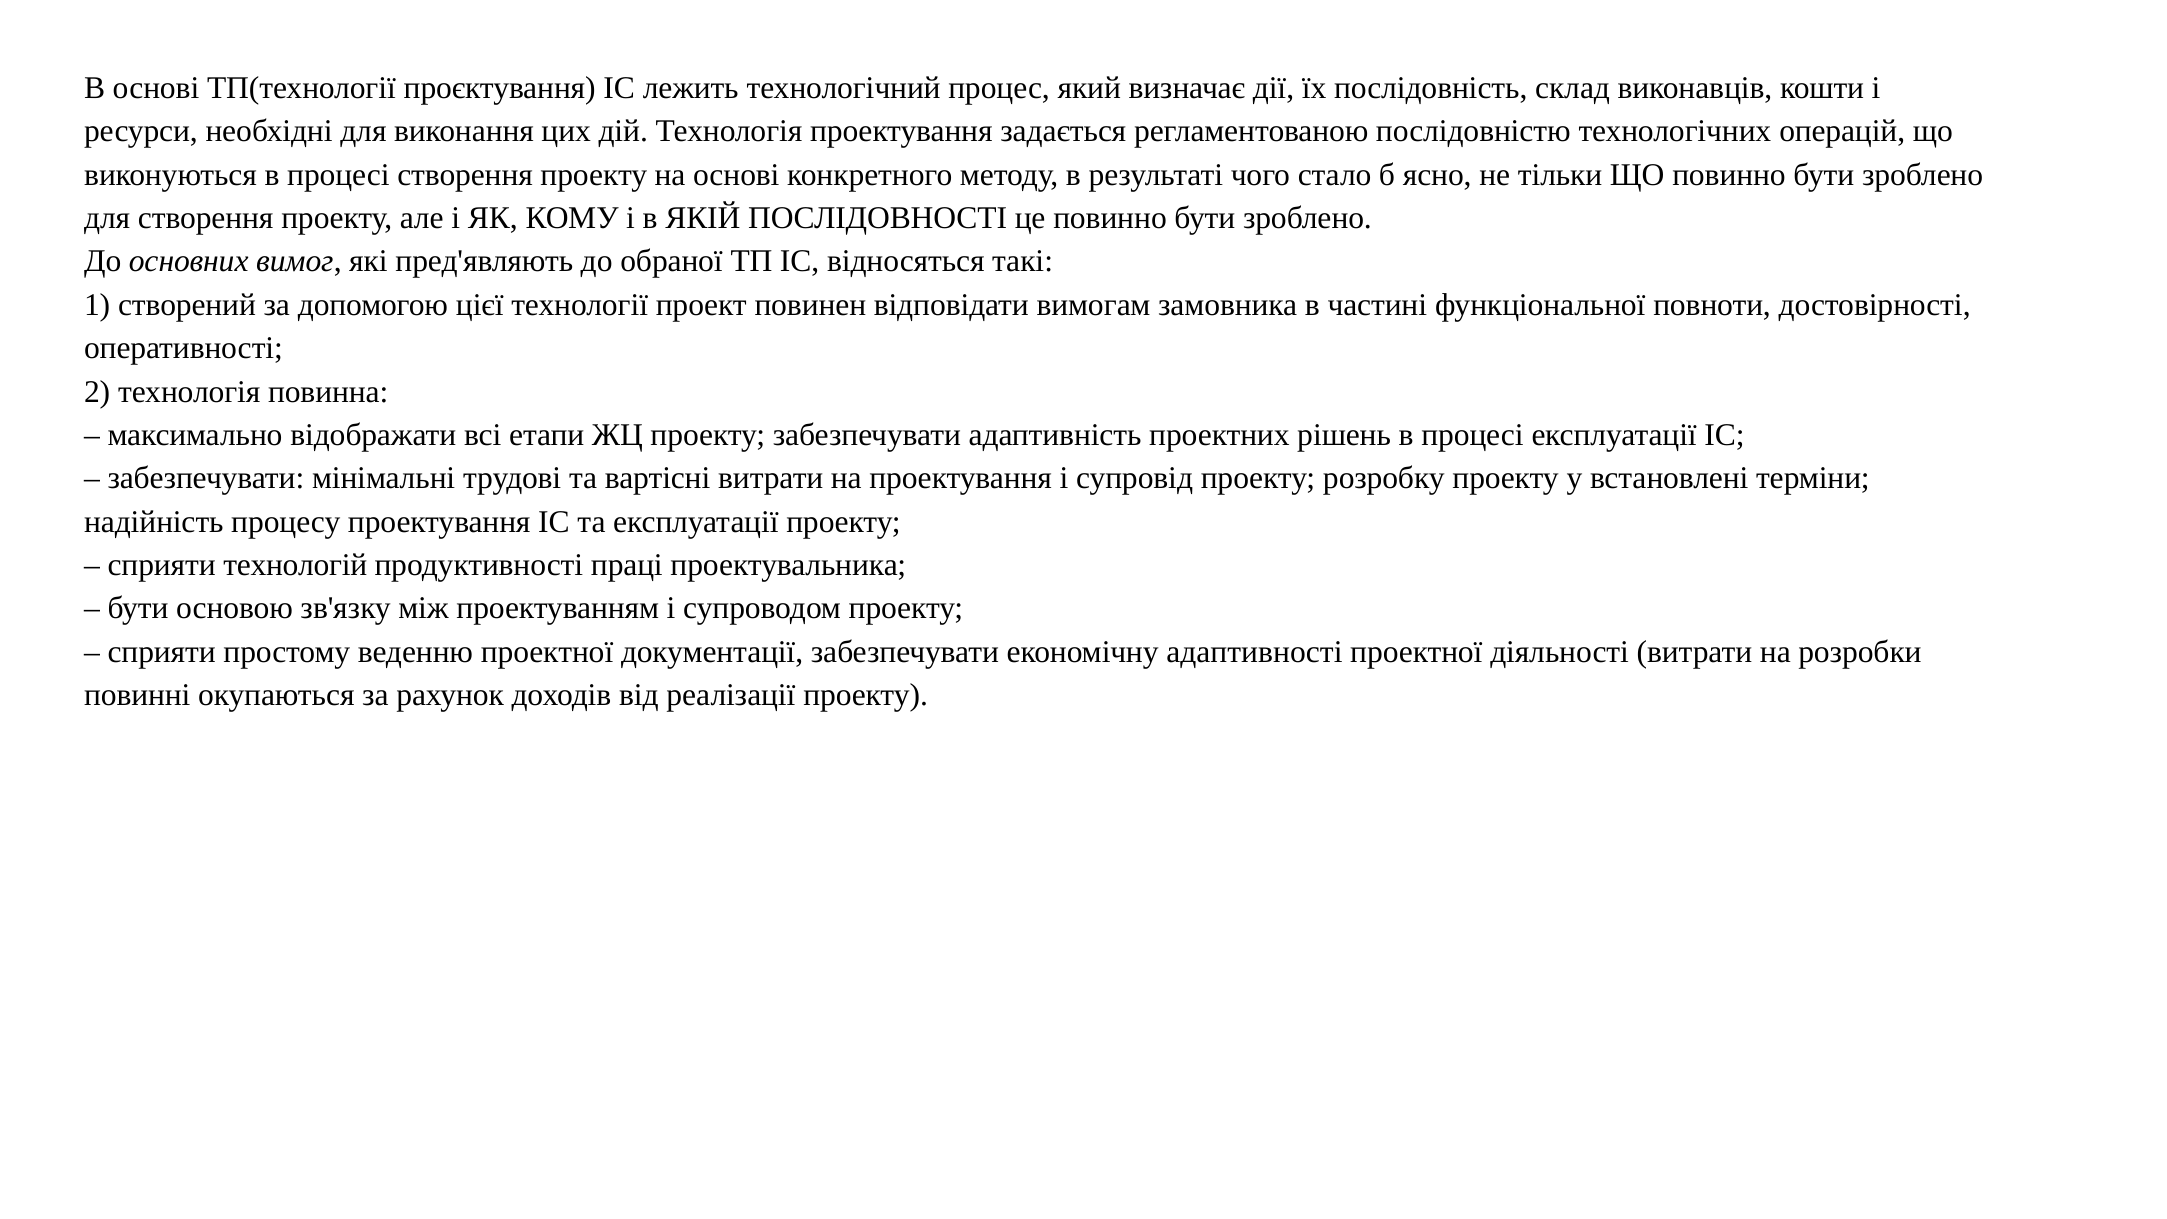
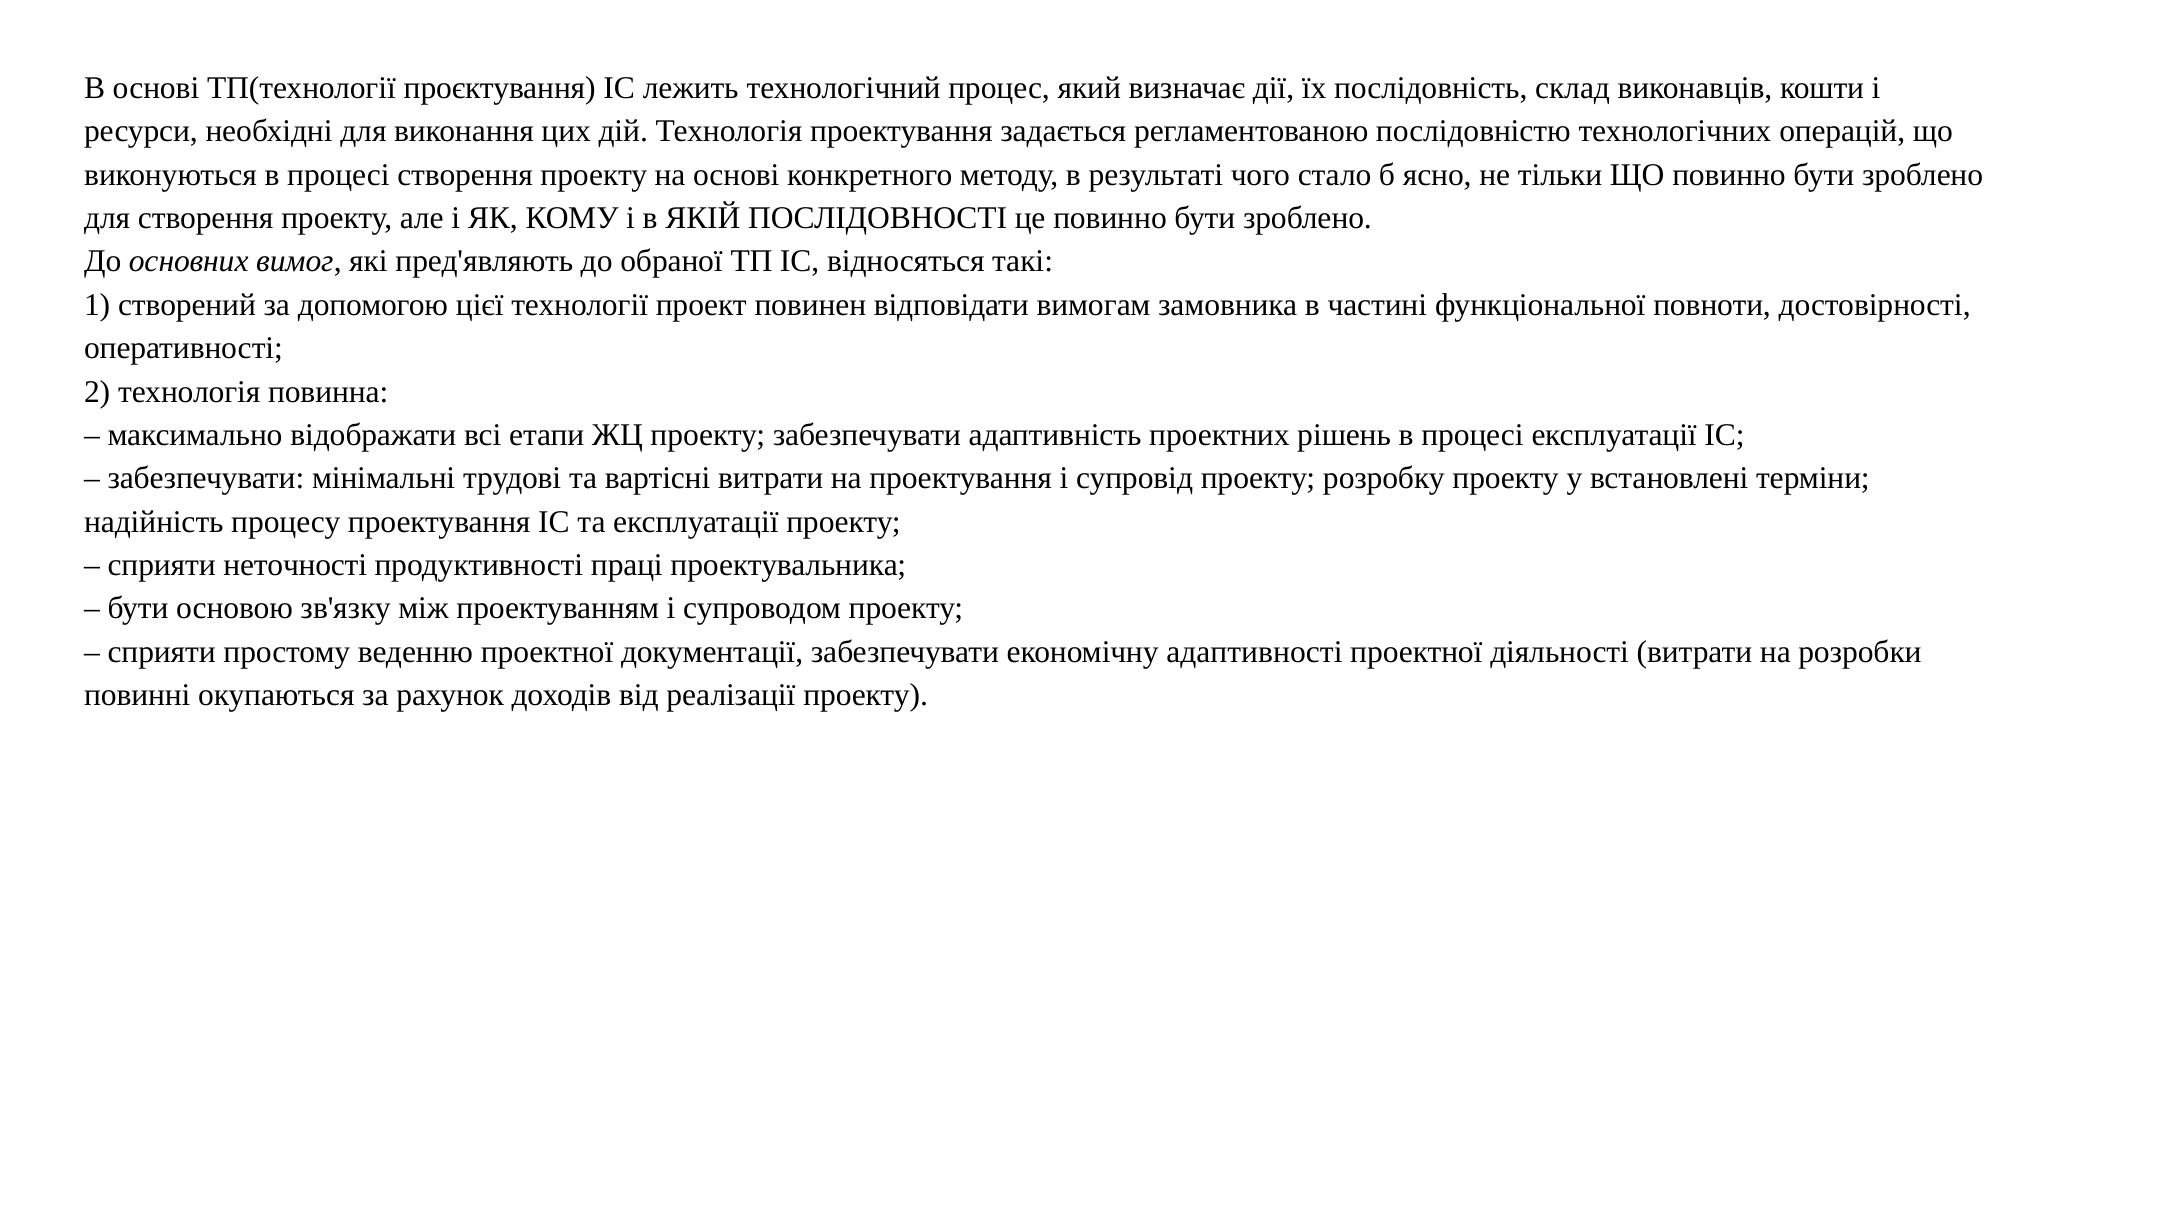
технологій: технологій -> неточності
